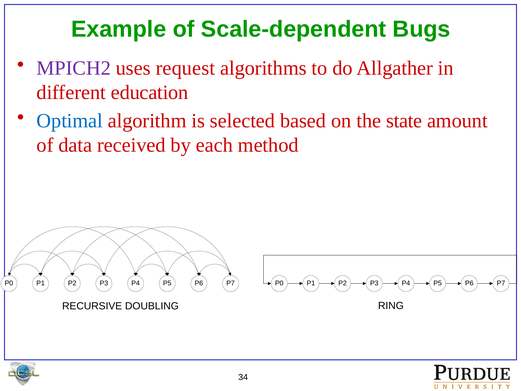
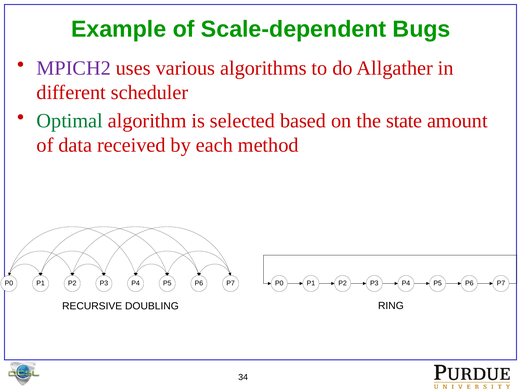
request: request -> various
education: education -> scheduler
Optimal colour: blue -> green
